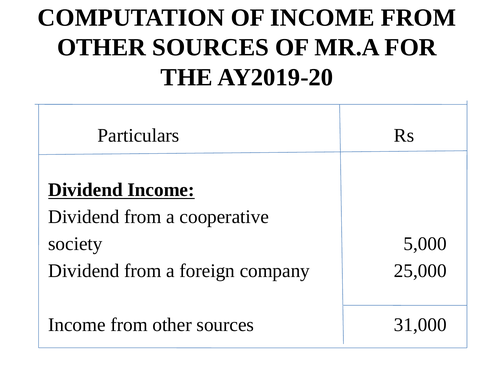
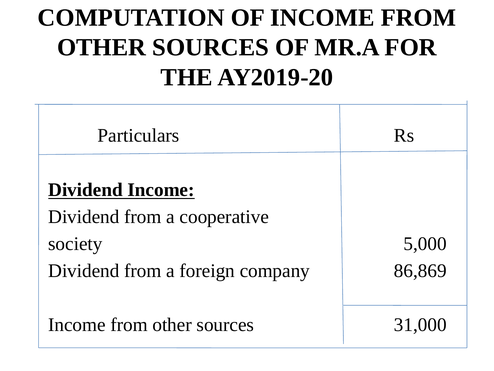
25,000: 25,000 -> 86,869
